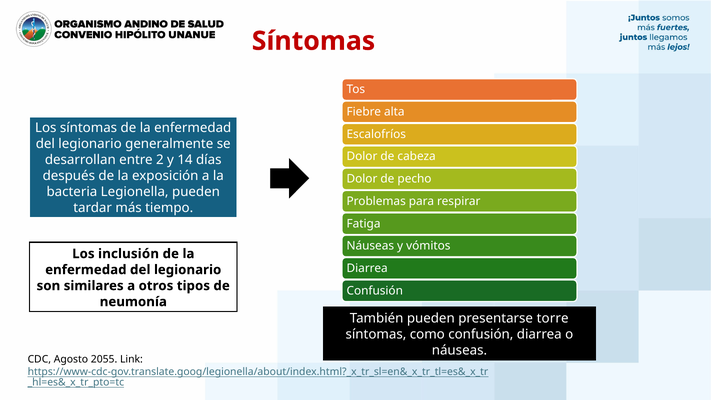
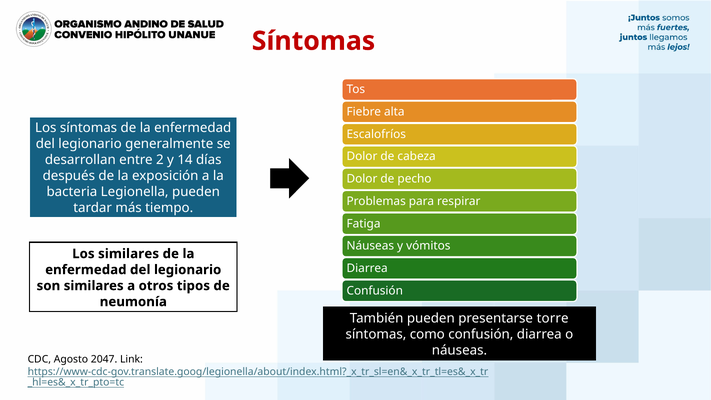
Los inclusión: inclusión -> similares
2055: 2055 -> 2047
